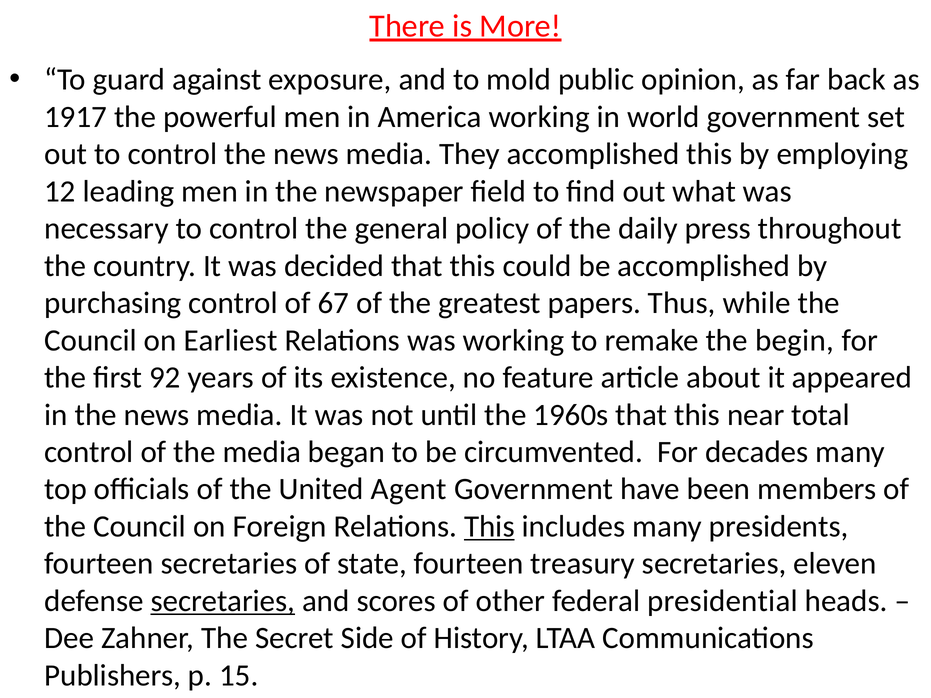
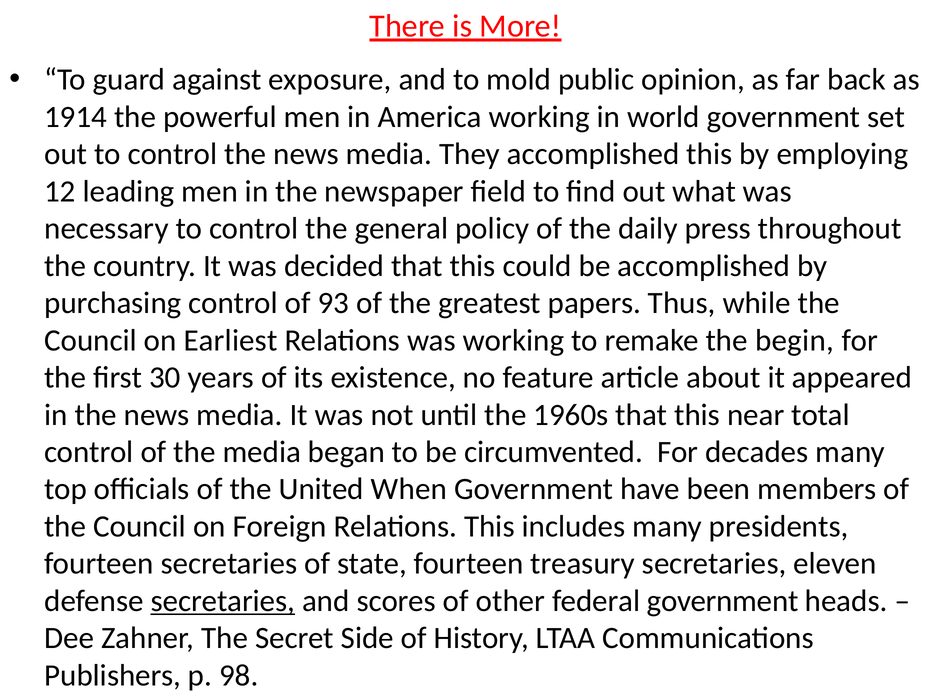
1917: 1917 -> 1914
67: 67 -> 93
92: 92 -> 30
Agent: Agent -> When
This at (489, 527) underline: present -> none
federal presidential: presidential -> government
15: 15 -> 98
